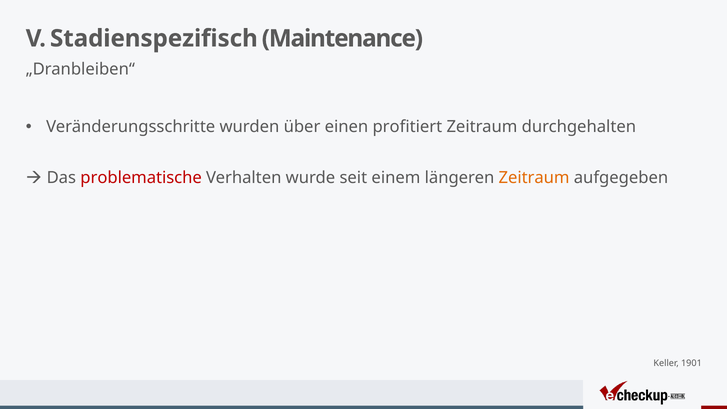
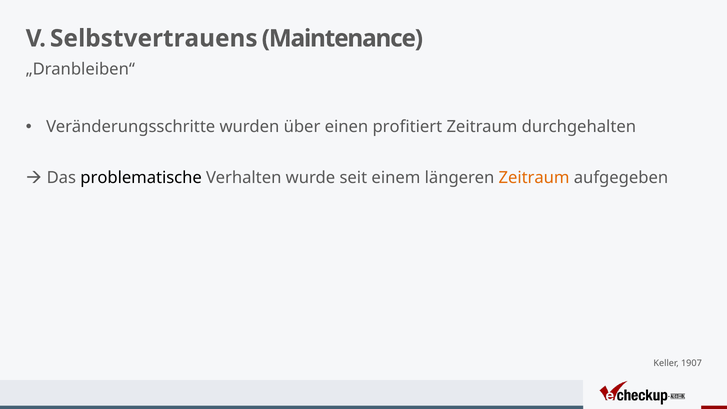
Stadienspezifisch: Stadienspezifisch -> Selbstvertrauens
problematische colour: red -> black
1901: 1901 -> 1907
